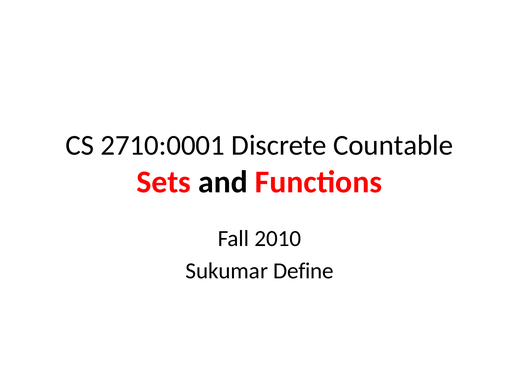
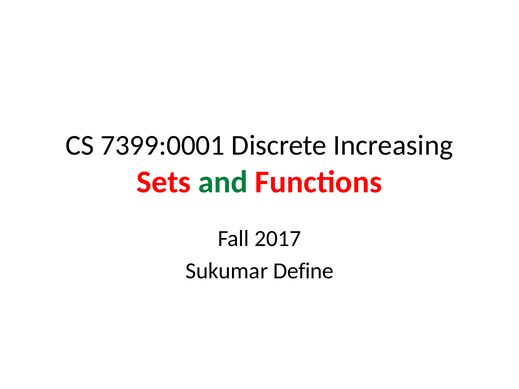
2710:0001: 2710:0001 -> 7399:0001
Countable: Countable -> Increasing
and colour: black -> green
2010: 2010 -> 2017
